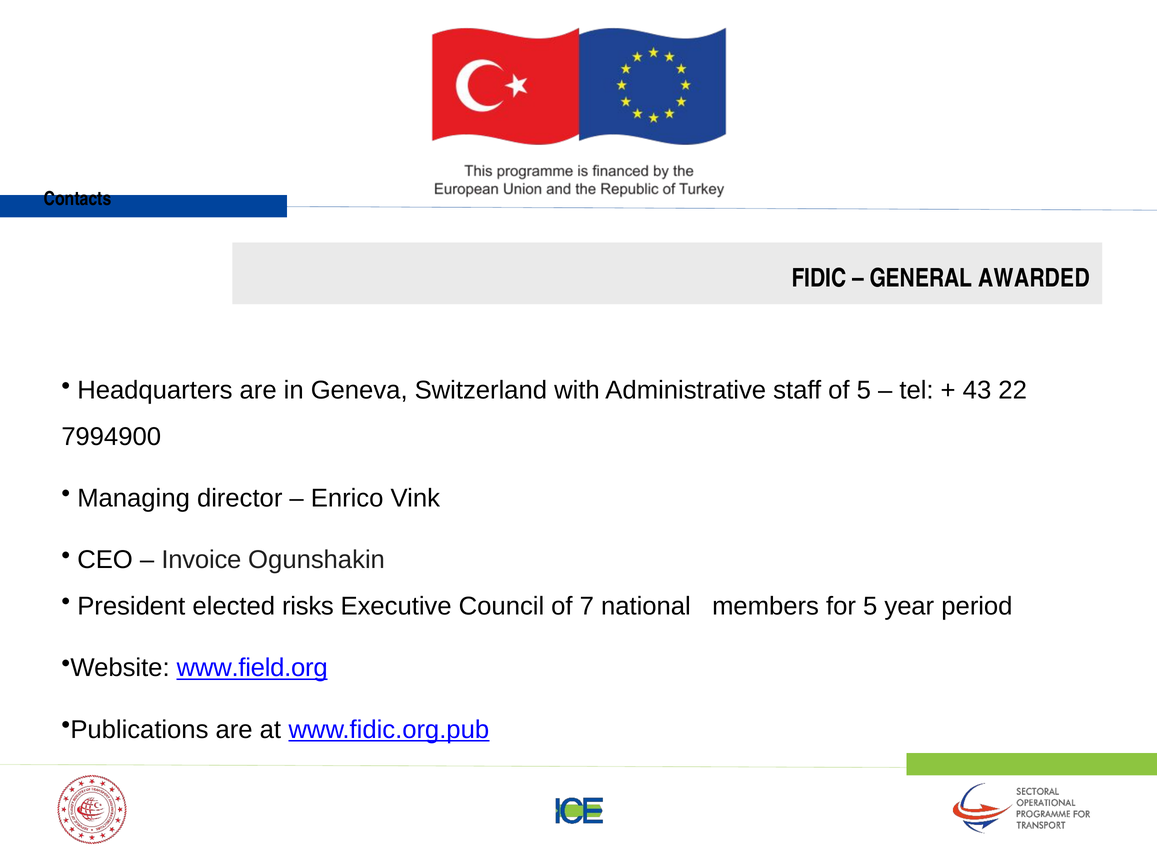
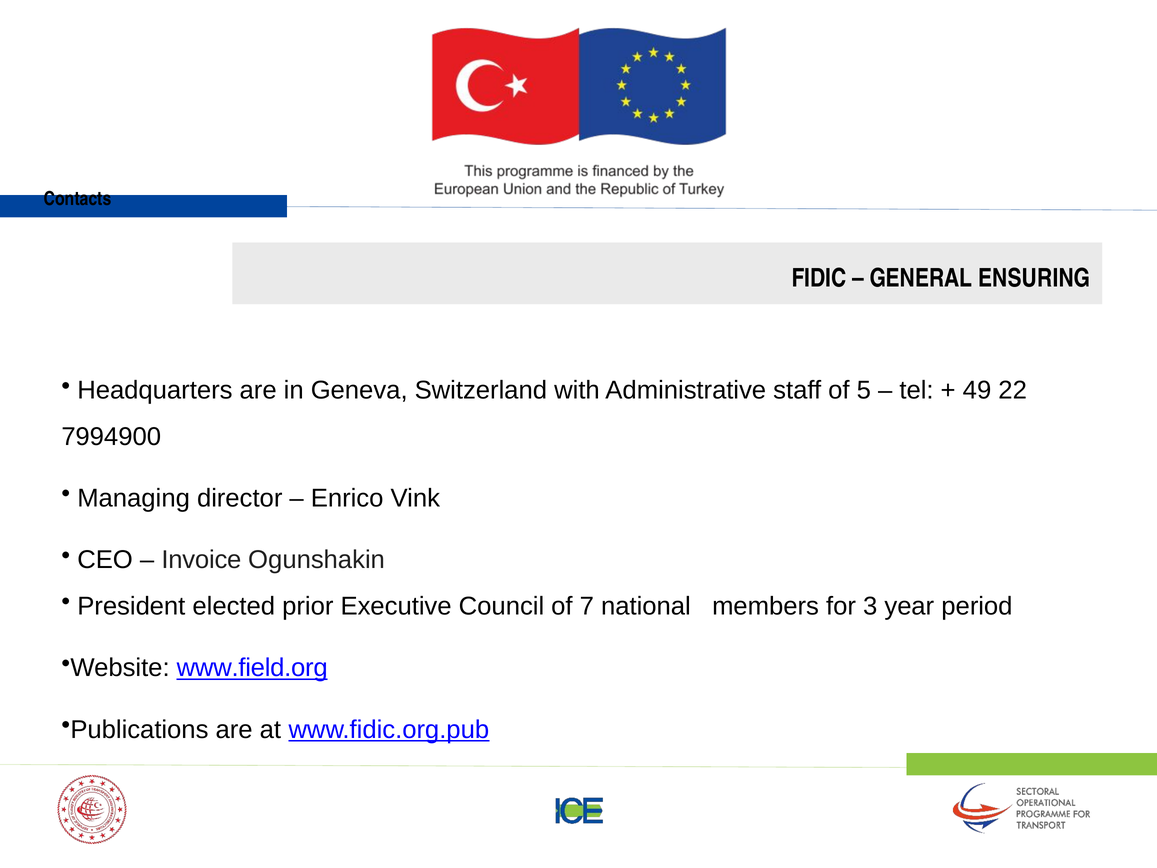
AWARDED: AWARDED -> ENSURING
43: 43 -> 49
risks: risks -> prior
for 5: 5 -> 3
